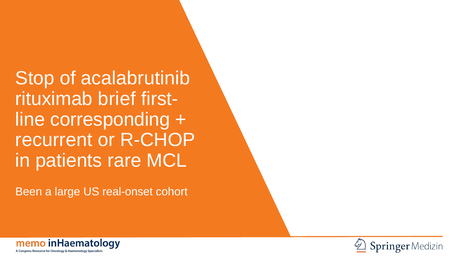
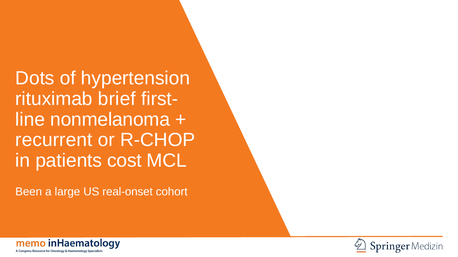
Stop: Stop -> Dots
acalabrutinib: acalabrutinib -> hypertension
corresponding: corresponding -> nonmelanoma
rare: rare -> cost
